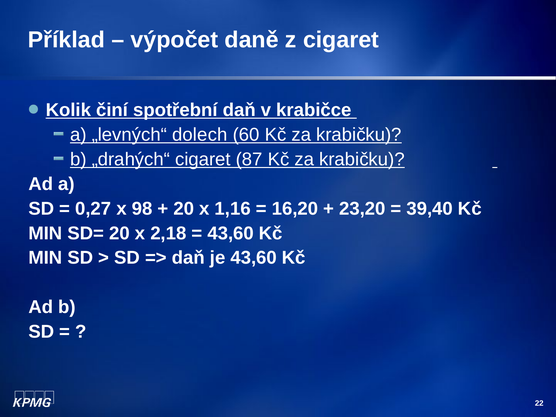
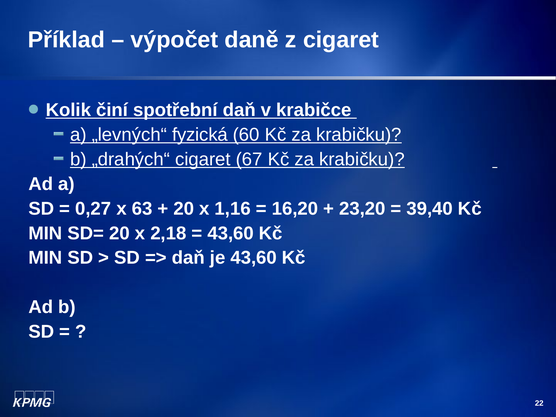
dolech: dolech -> fyzická
87: 87 -> 67
98: 98 -> 63
